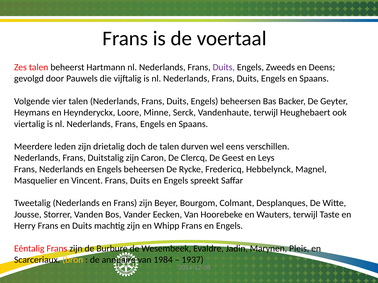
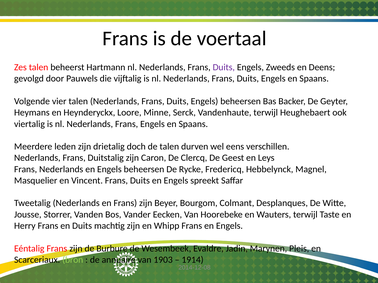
bron colour: yellow -> light green
1984: 1984 -> 1903
1937: 1937 -> 1914
